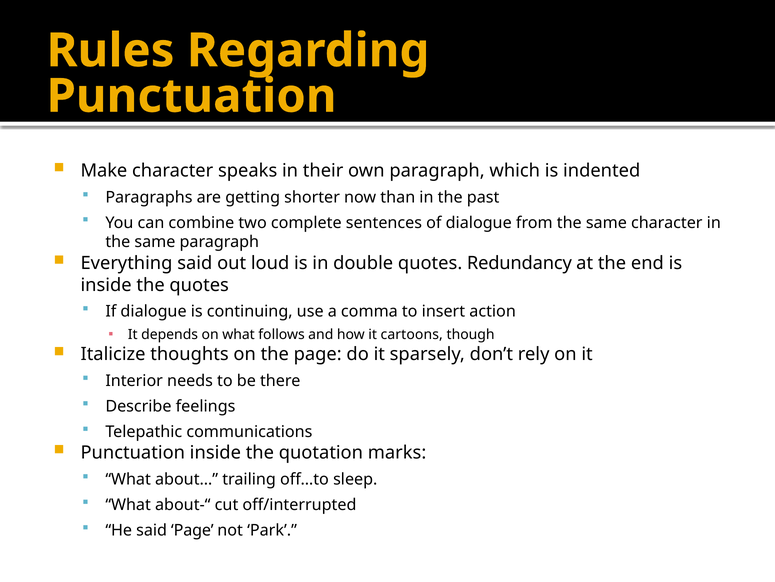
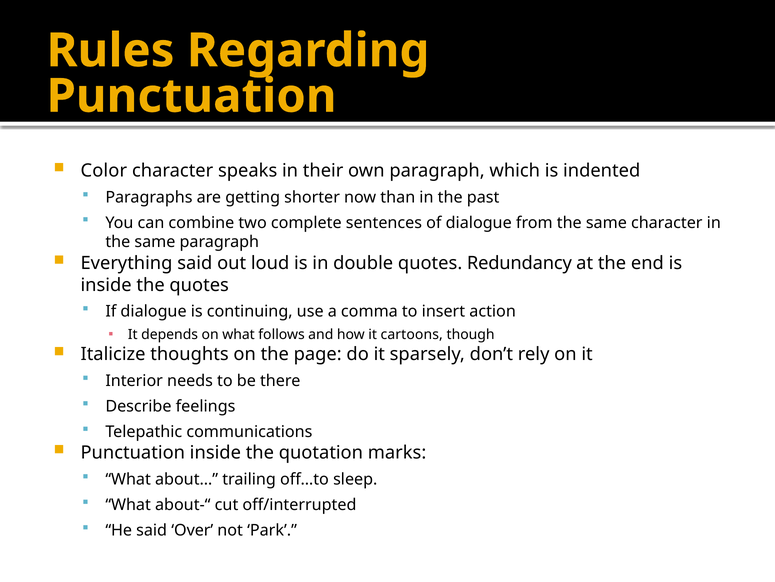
Make: Make -> Color
said Page: Page -> Over
